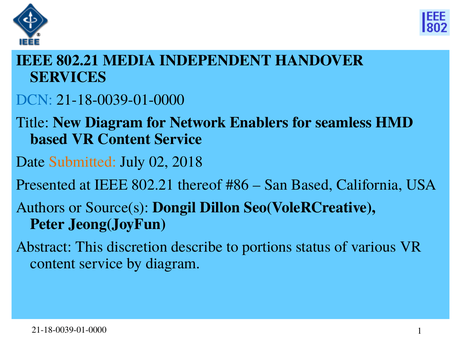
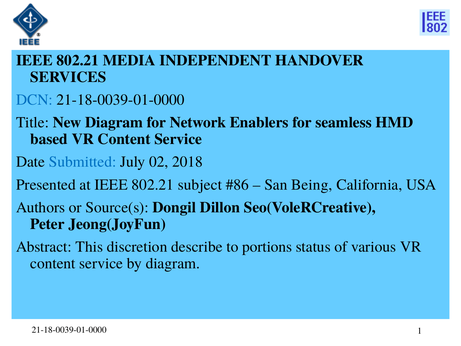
Submitted colour: orange -> blue
thereof: thereof -> subject
San Based: Based -> Being
